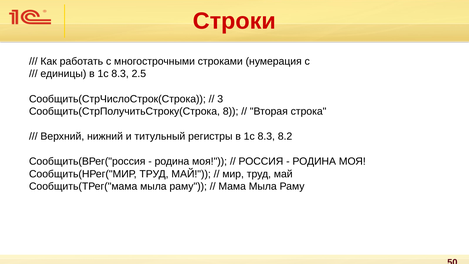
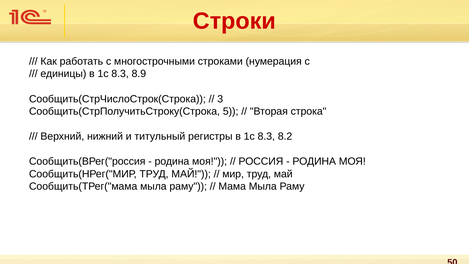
2.5: 2.5 -> 8.9
8: 8 -> 5
